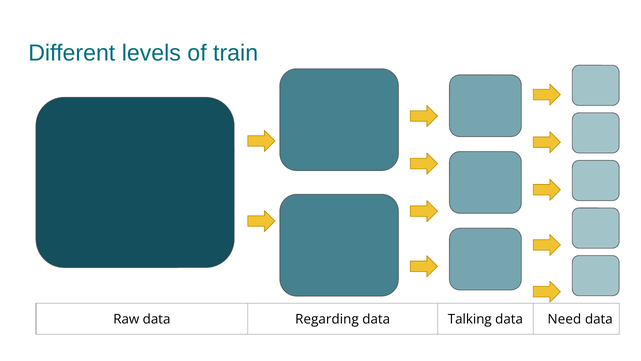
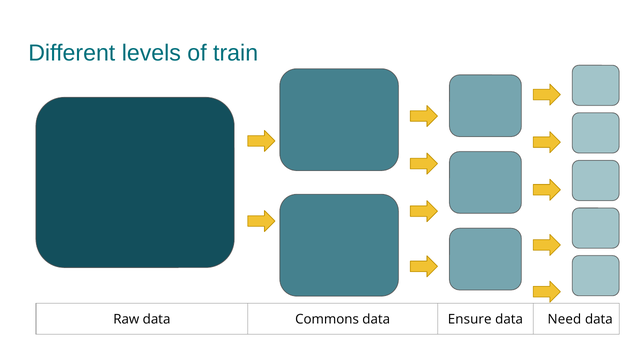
Regarding: Regarding -> Commons
Talking: Talking -> Ensure
